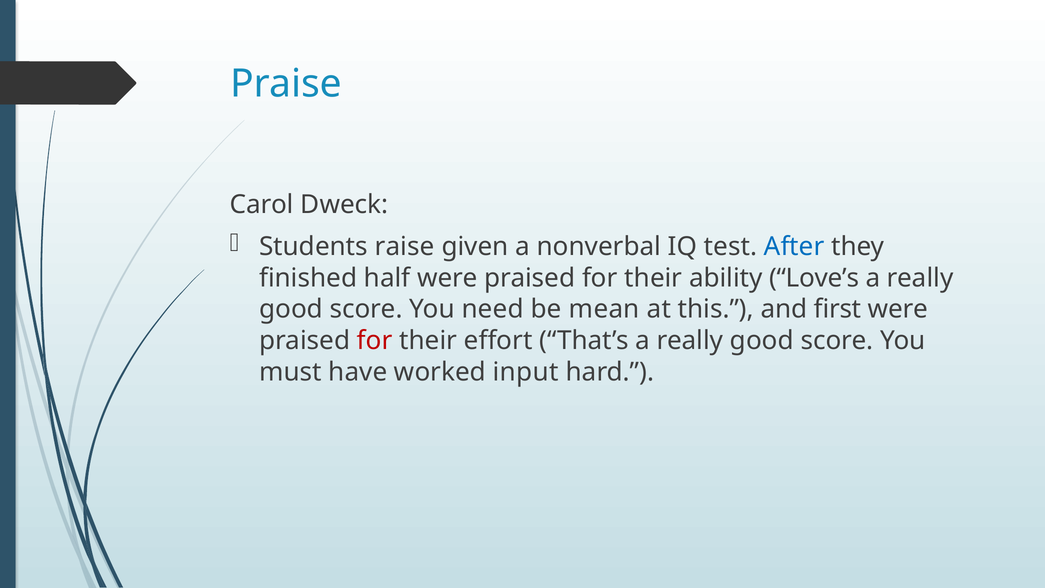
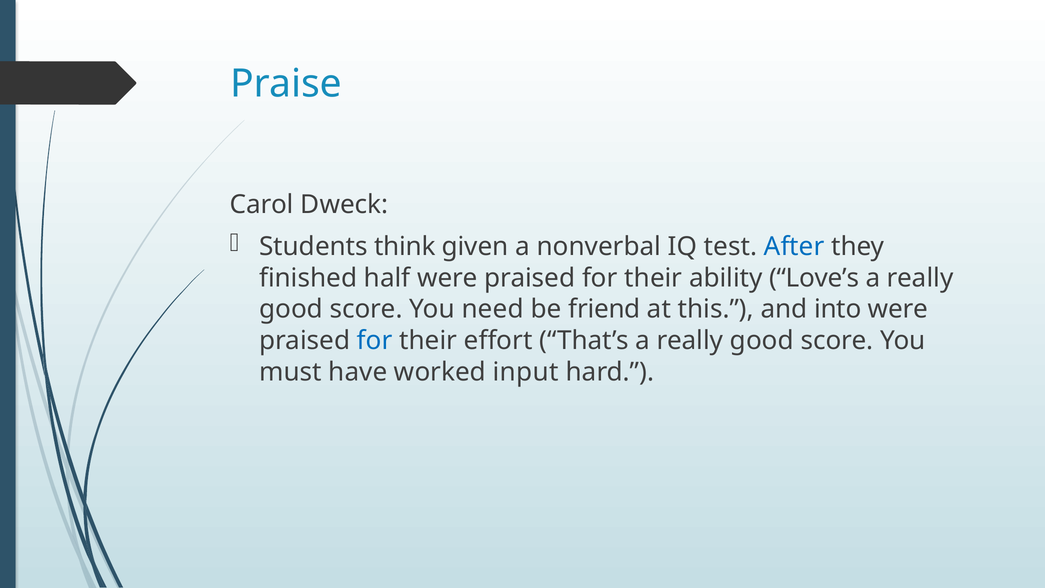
raise: raise -> think
mean: mean -> friend
first: first -> into
for at (375, 341) colour: red -> blue
